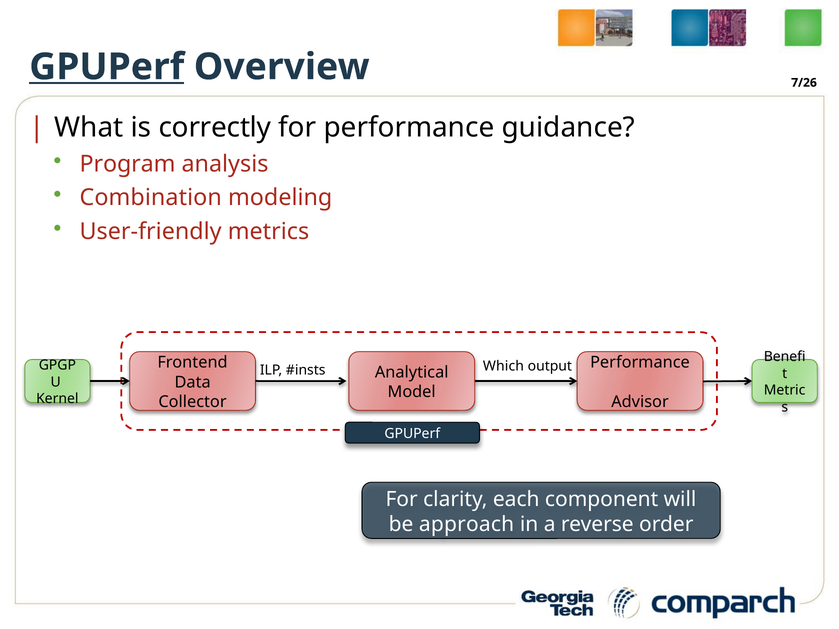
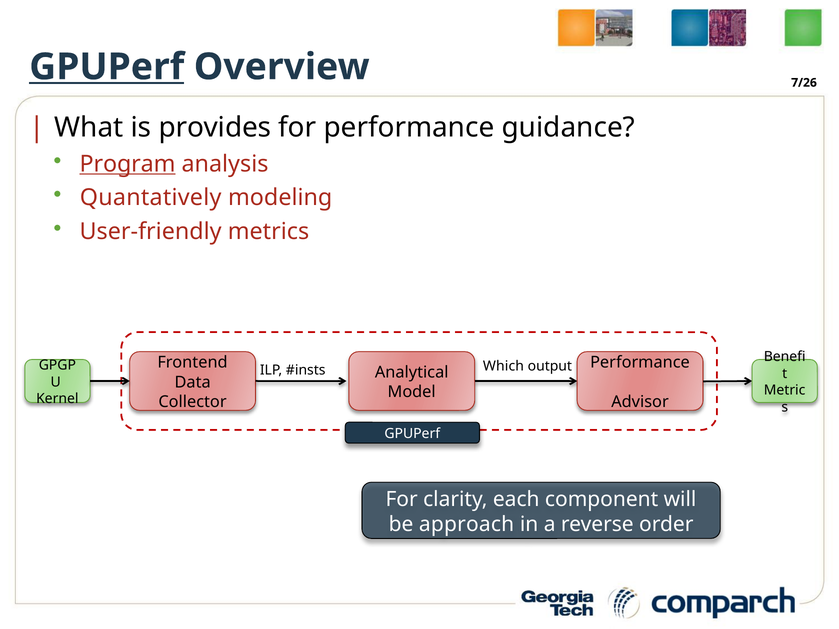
correctly: correctly -> provides
Program underline: none -> present
Combination: Combination -> Quantatively
